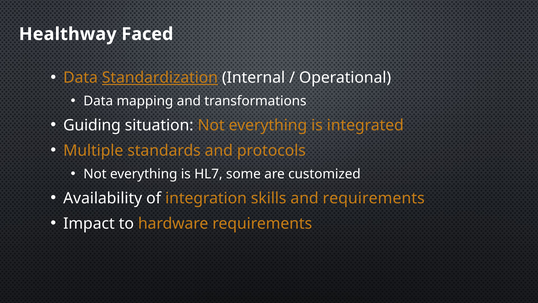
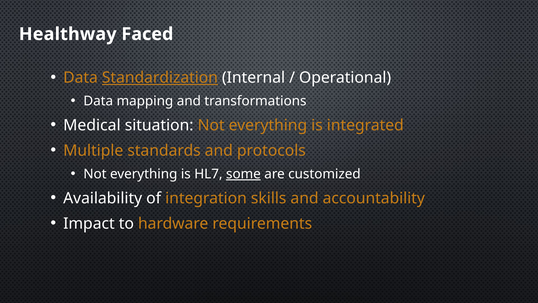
Guiding: Guiding -> Medical
some underline: none -> present
and requirements: requirements -> accountability
